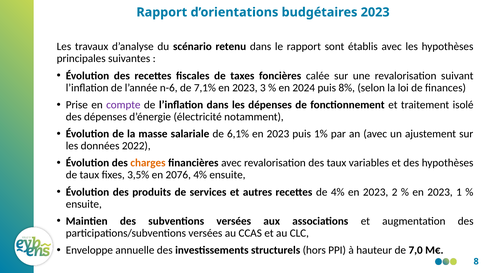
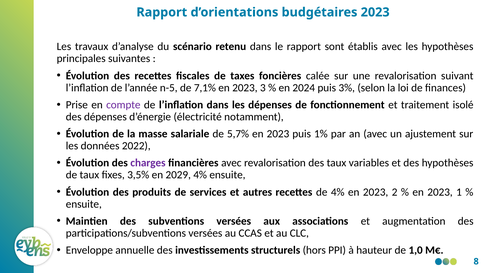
n-6: n-6 -> n-5
8%: 8% -> 3%
6,1%: 6,1% -> 5,7%
charges colour: orange -> purple
2076: 2076 -> 2029
7,0: 7,0 -> 1,0
